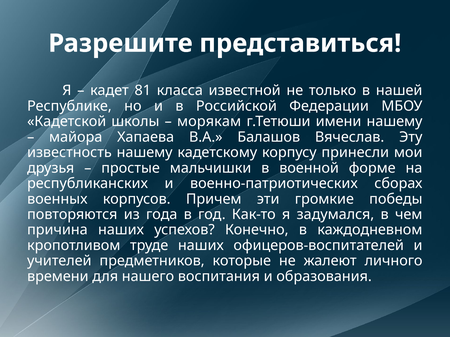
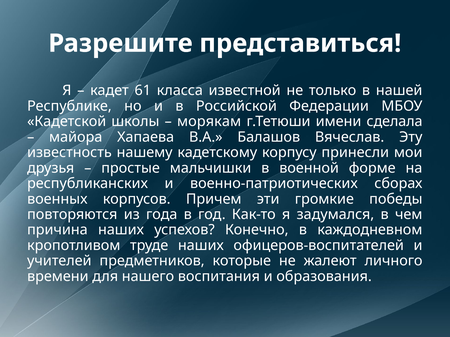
81: 81 -> 61
имени нашему: нашему -> сделала
